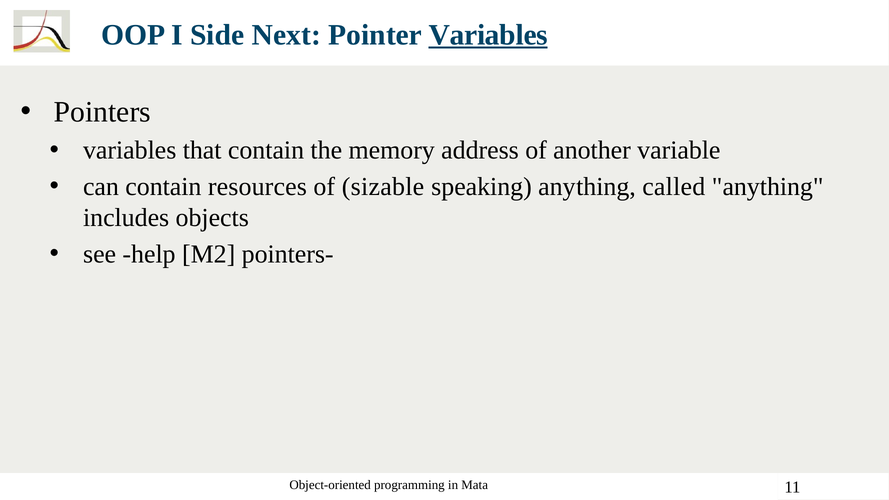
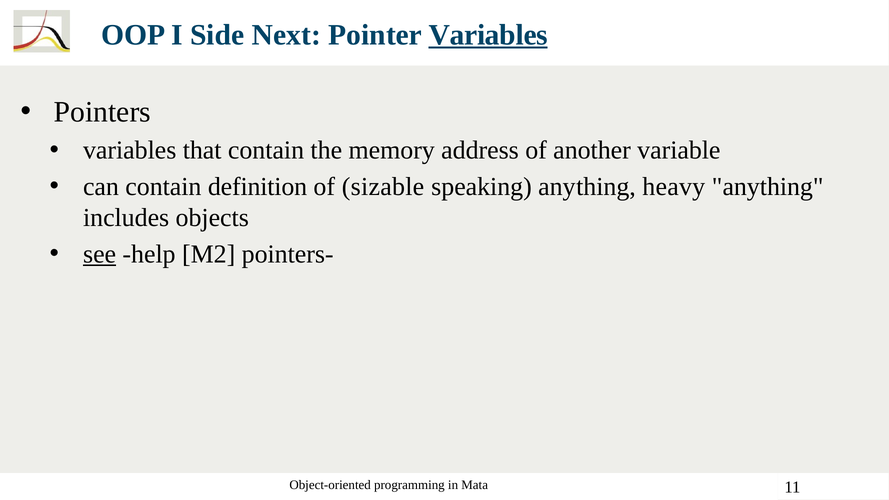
resources: resources -> definition
called: called -> heavy
see underline: none -> present
